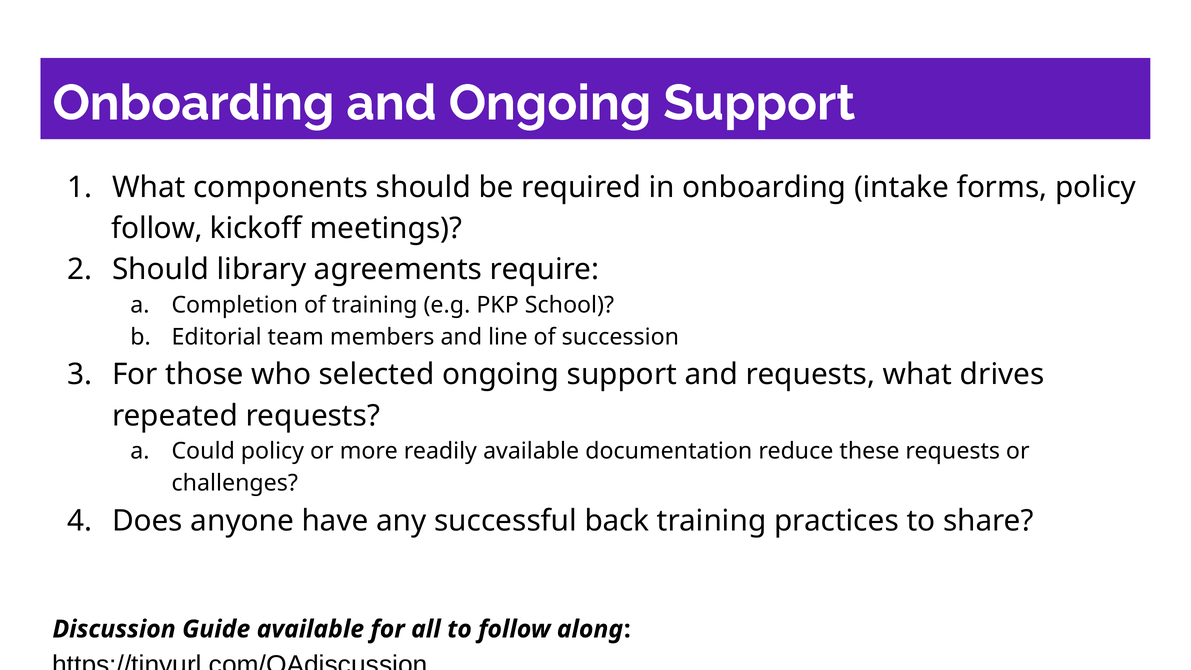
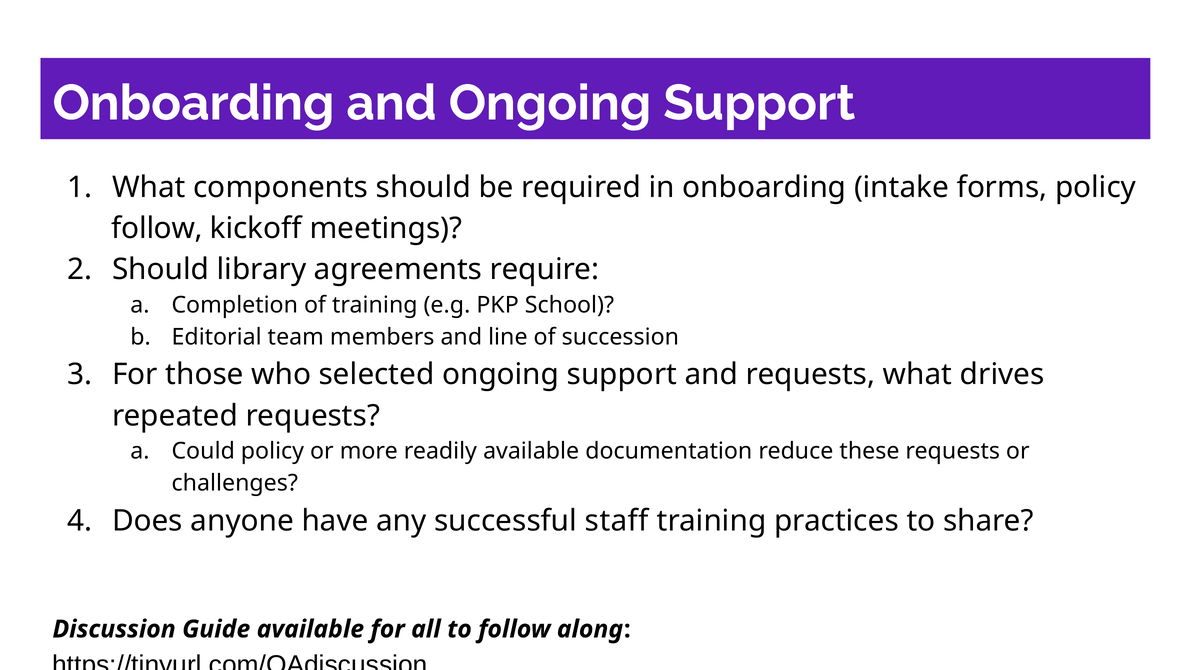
back: back -> staff
